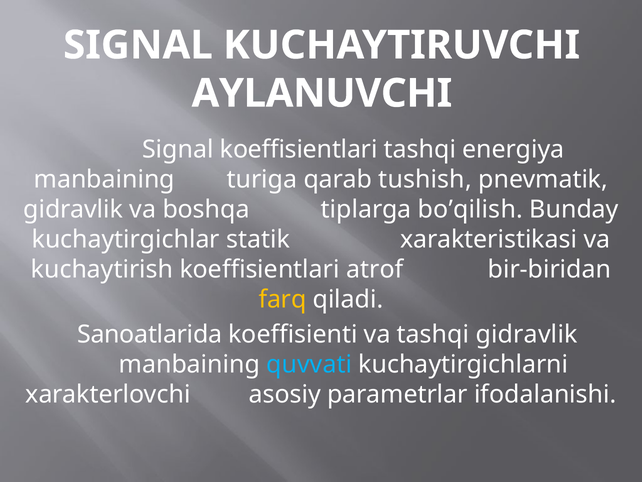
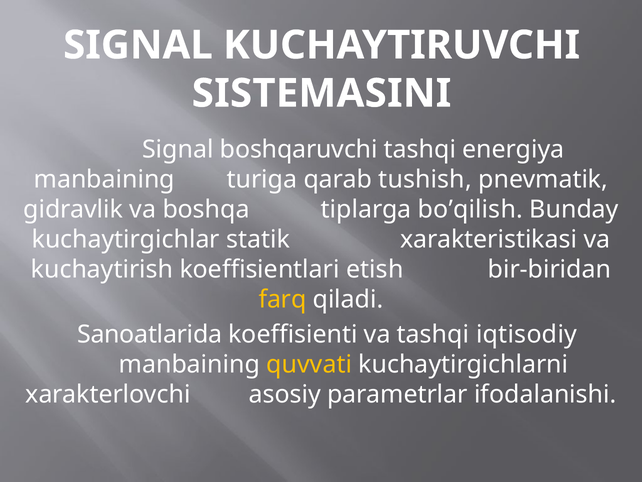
AYLANUVCHI: AYLANUVCHI -> SISTEMASINI
Signal koeffisientlari: koeffisientlari -> boshqaruvchi
atrof: atrof -> etish
tashqi gidravlik: gidravlik -> iqtisodiy
quvvati colour: light blue -> yellow
